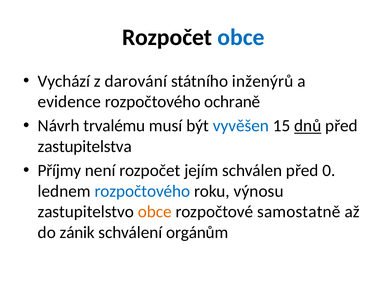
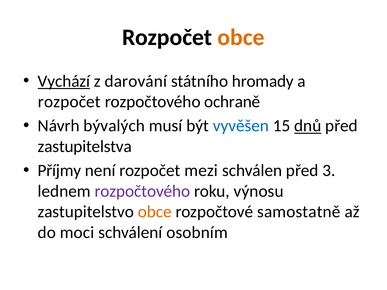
obce at (241, 37) colour: blue -> orange
Vychází underline: none -> present
inženýrů: inženýrů -> hromady
evidence at (69, 102): evidence -> rozpočet
trvalému: trvalému -> bývalých
jejím: jejím -> mezi
0: 0 -> 3
rozpočtového at (142, 191) colour: blue -> purple
zánik: zánik -> moci
orgánům: orgánům -> osobním
